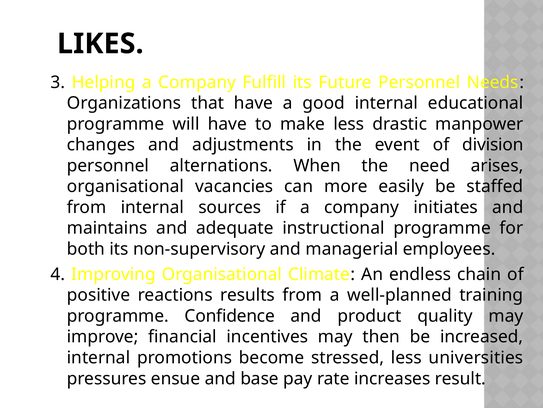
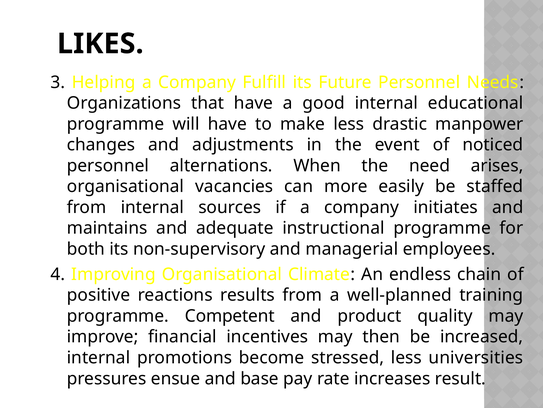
division: division -> noticed
Confidence: Confidence -> Competent
